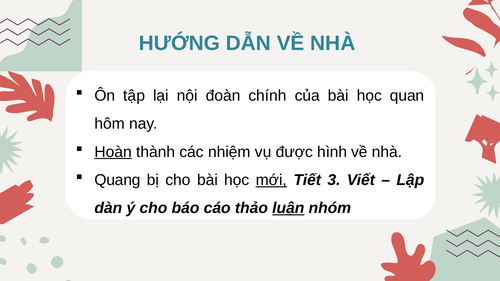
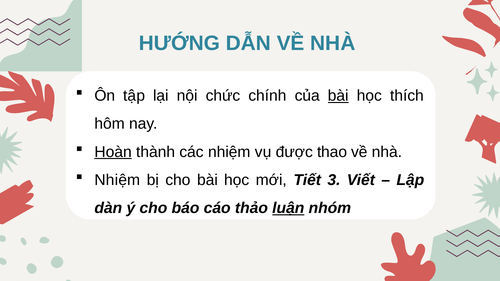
đoàn: đoàn -> chức
bài at (338, 96) underline: none -> present
quan: quan -> thích
hình: hình -> thao
Quang at (118, 180): Quang -> Nhiệm
mới underline: present -> none
